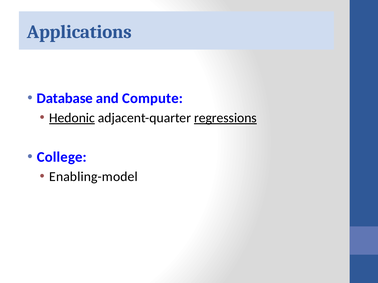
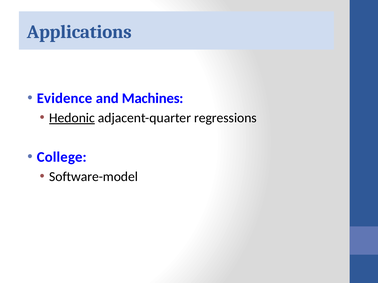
Database: Database -> Evidence
Compute: Compute -> Machines
regressions underline: present -> none
Enabling-model: Enabling-model -> Software-model
